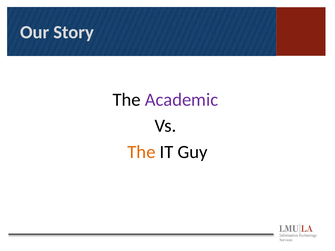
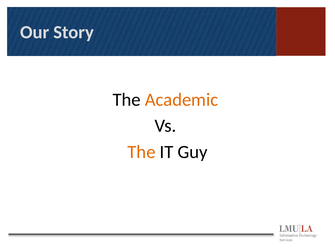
Academic colour: purple -> orange
